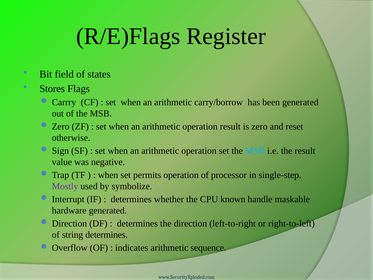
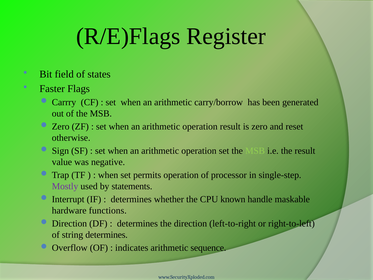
Stores: Stores -> Faster
MSB at (255, 151) colour: light blue -> light green
symbolize: symbolize -> statements
hardware generated: generated -> functions
